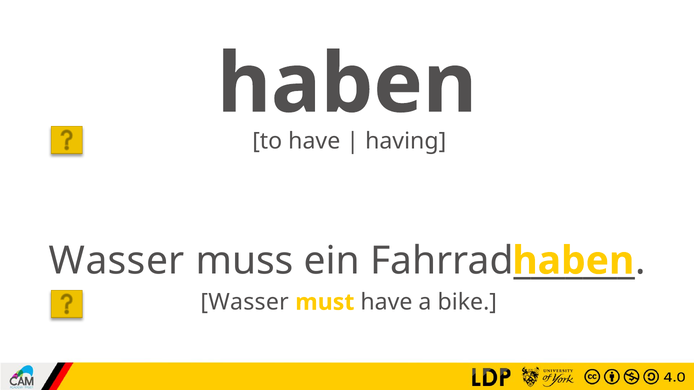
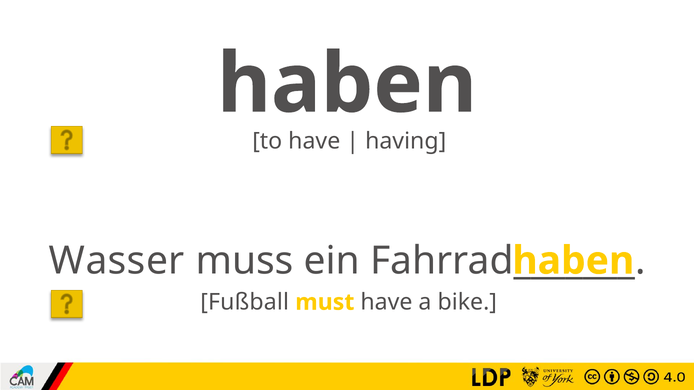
Wasser at (245, 302): Wasser -> Fußball
